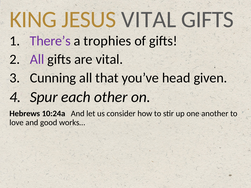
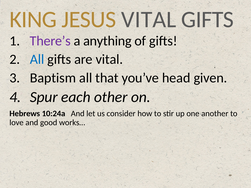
trophies: trophies -> anything
All at (37, 59) colour: purple -> blue
Cunning: Cunning -> Baptism
